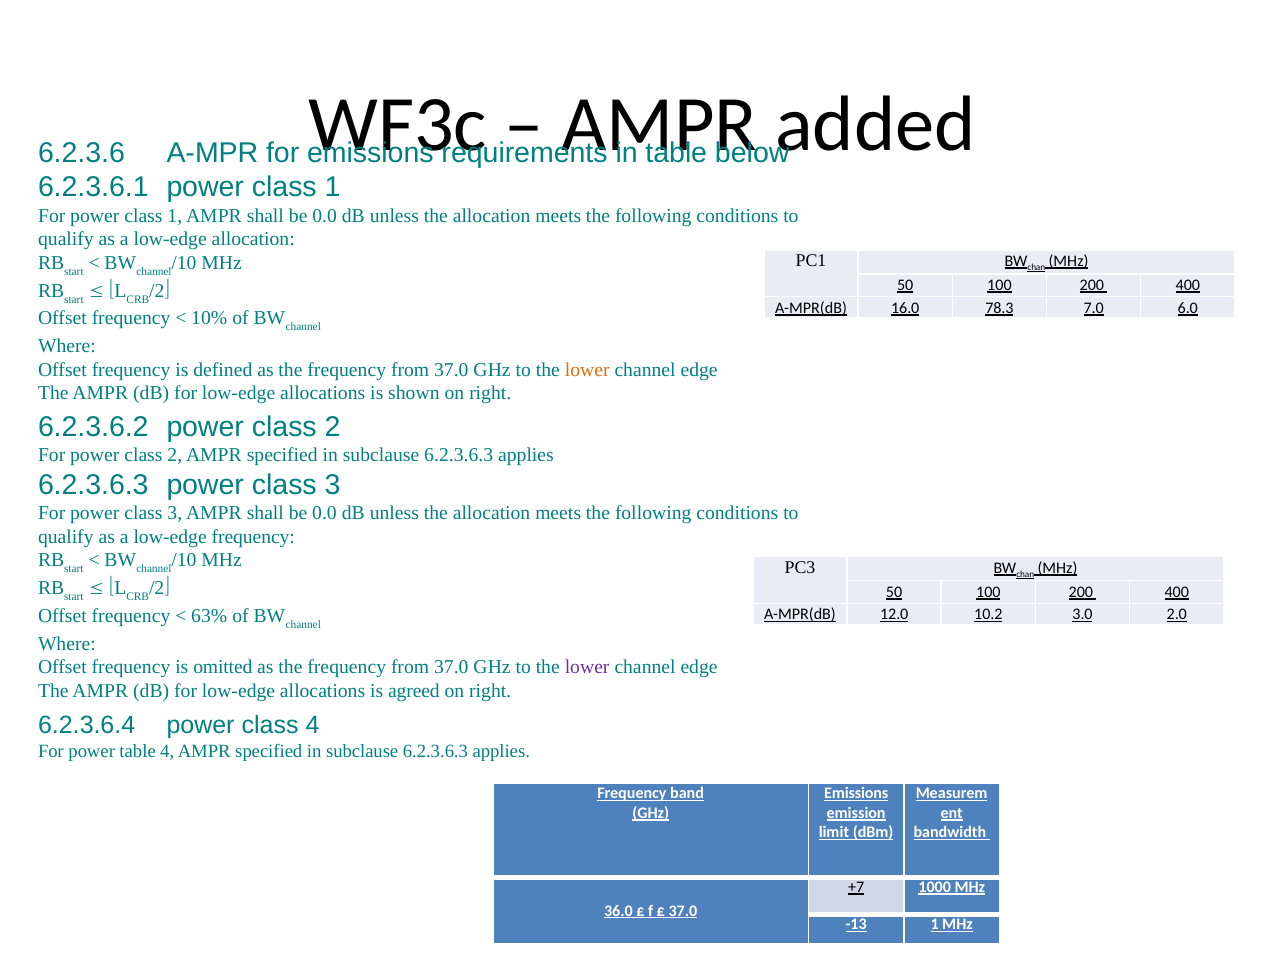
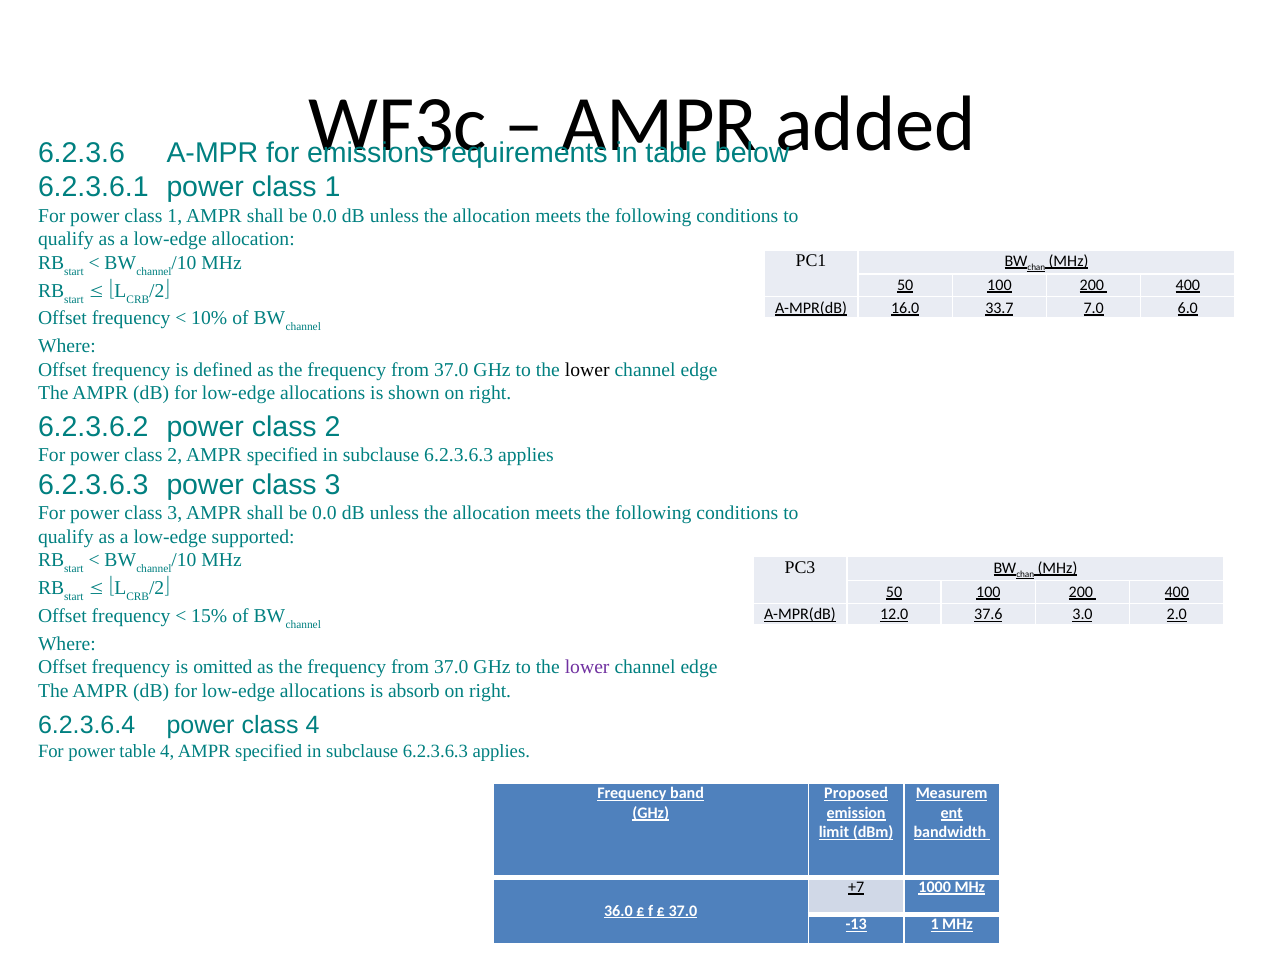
78.3: 78.3 -> 33.7
lower at (587, 370) colour: orange -> black
low-edge frequency: frequency -> supported
63%: 63% -> 15%
10.2: 10.2 -> 37.6
agreed: agreed -> absorb
Emissions at (856, 793): Emissions -> Proposed
